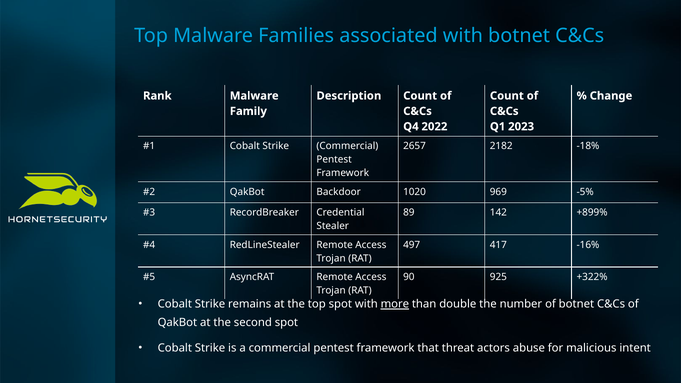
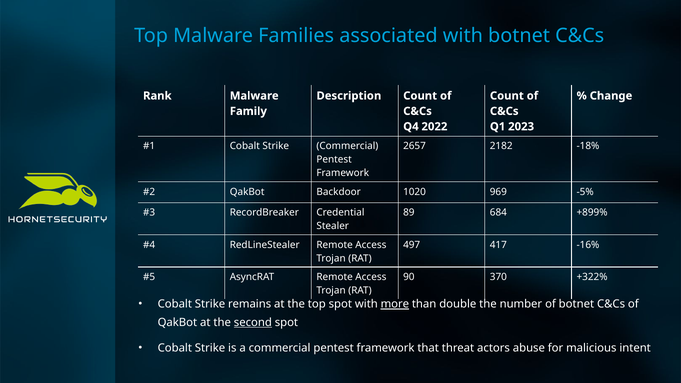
142: 142 -> 684
925: 925 -> 370
second underline: none -> present
